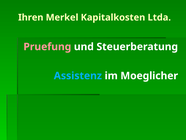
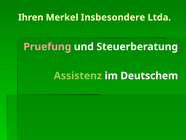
Kapitalkosten: Kapitalkosten -> Insbesondere
Assistenz colour: light blue -> light green
Moeglicher: Moeglicher -> Deutschem
